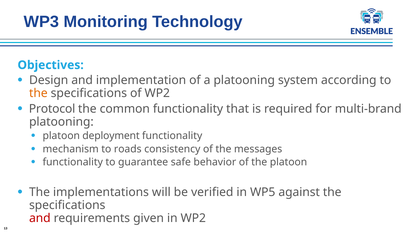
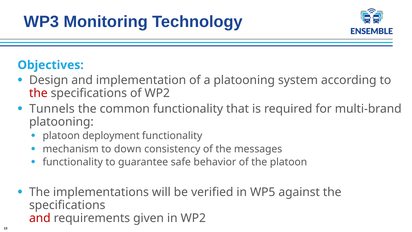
the at (38, 93) colour: orange -> red
Protocol: Protocol -> Tunnels
roads: roads -> down
